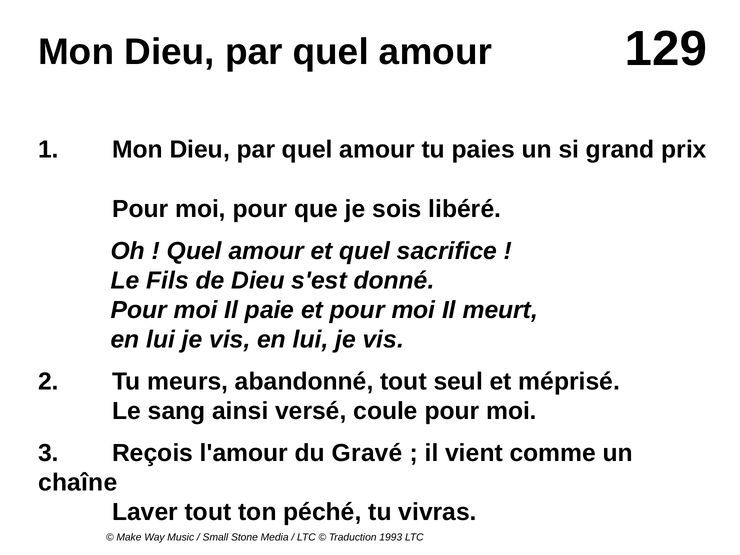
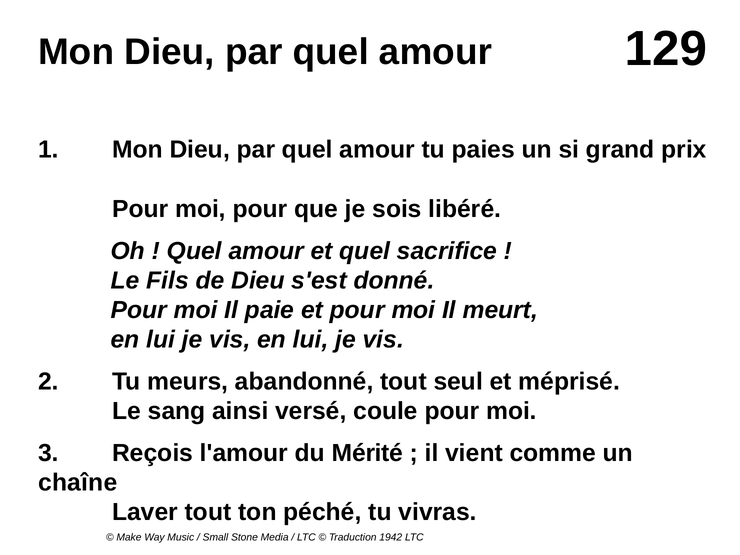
Gravé: Gravé -> Mérité
1993: 1993 -> 1942
